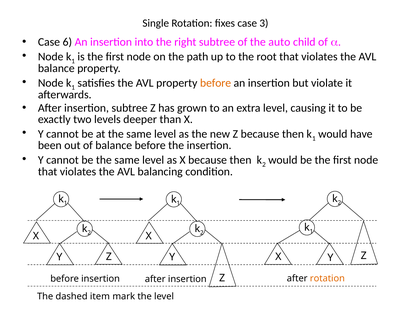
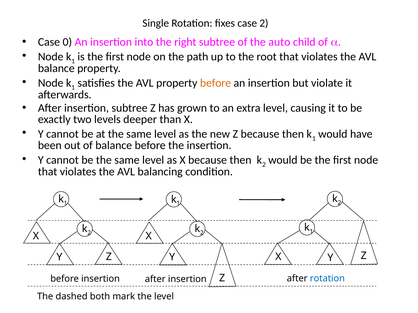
case 3: 3 -> 2
6: 6 -> 0
rotation at (327, 279) colour: orange -> blue
item: item -> both
